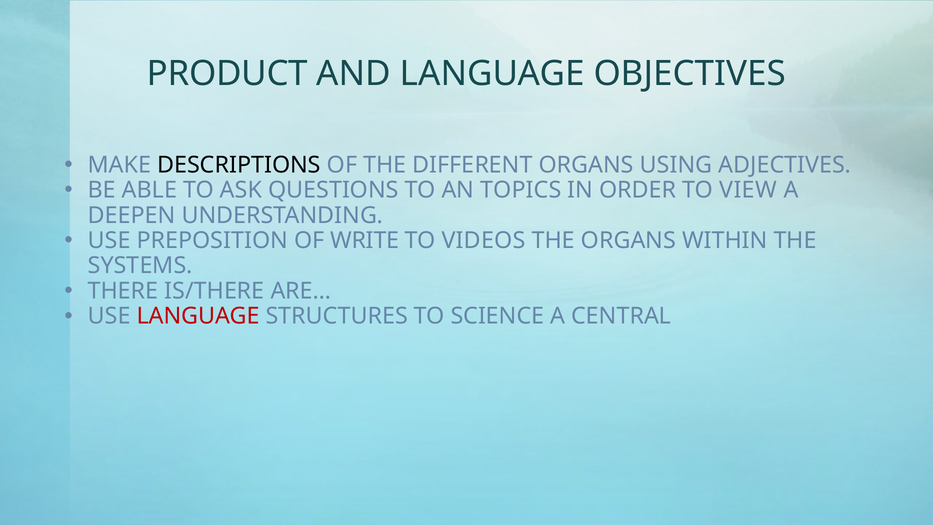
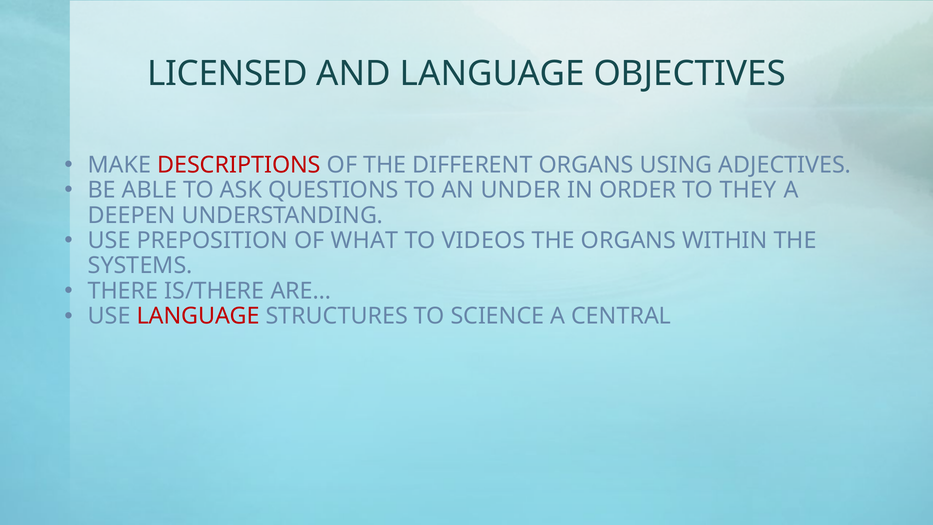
PRODUCT: PRODUCT -> LICENSED
DESCRIPTIONS colour: black -> red
TOPICS: TOPICS -> UNDER
VIEW: VIEW -> THEY
WRITE: WRITE -> WHAT
